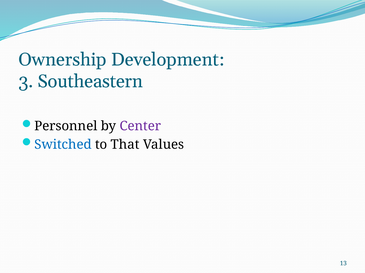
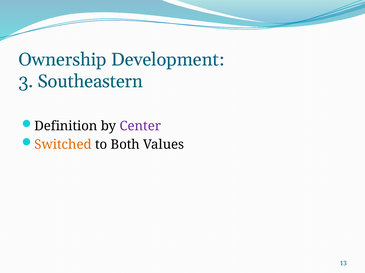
Personnel: Personnel -> Definition
Switched colour: blue -> orange
That: That -> Both
